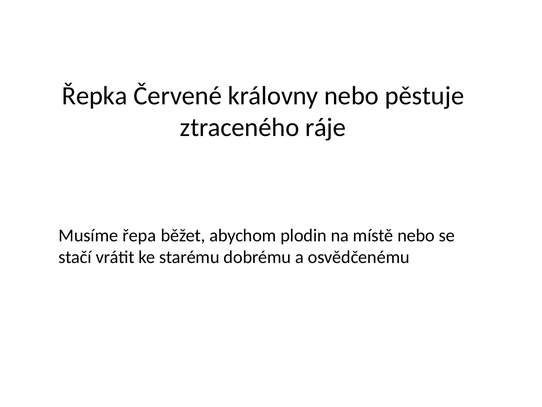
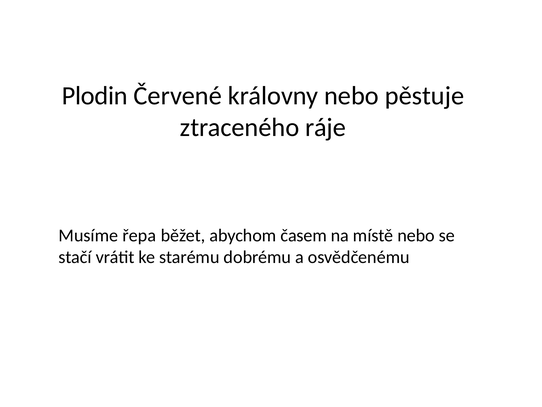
Řepka: Řepka -> Plodin
plodin: plodin -> časem
